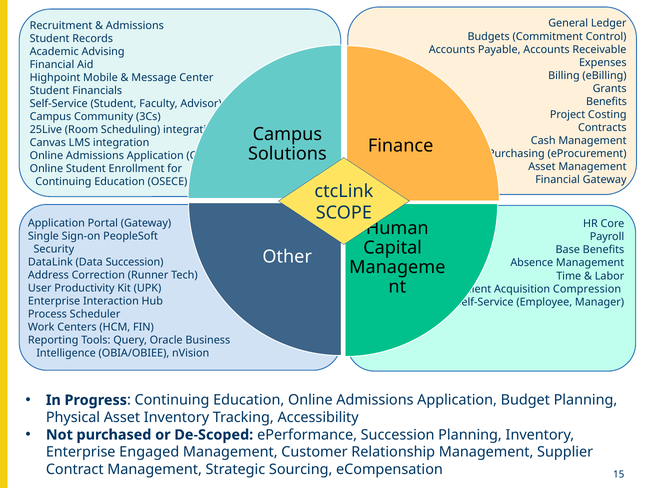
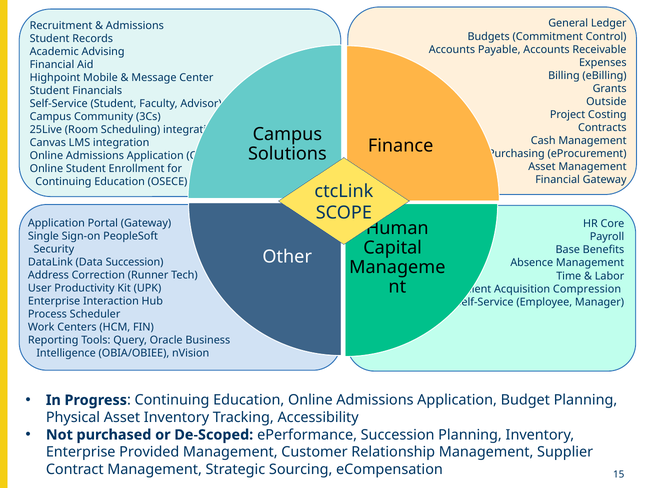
Benefits at (606, 101): Benefits -> Outside
Engaged: Engaged -> Provided
